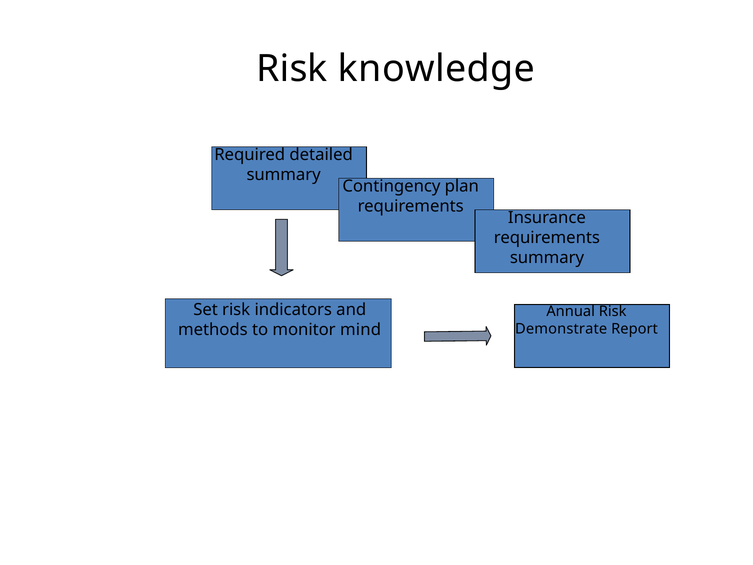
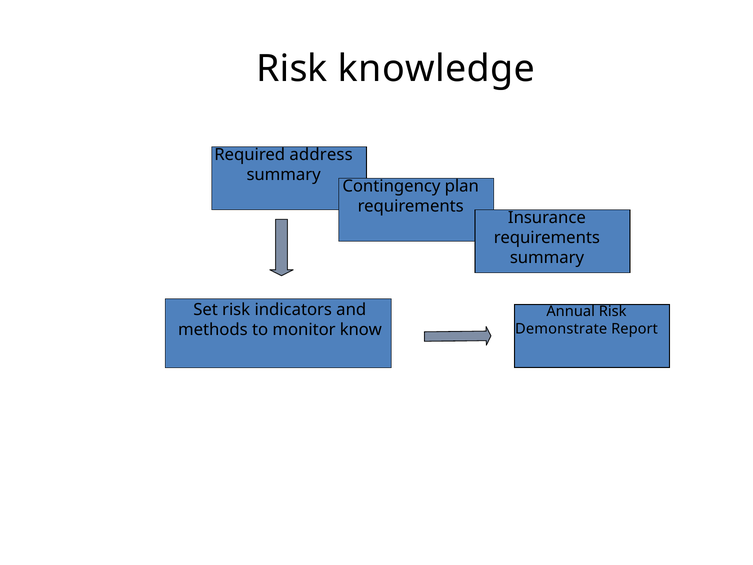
detailed: detailed -> address
mind: mind -> know
